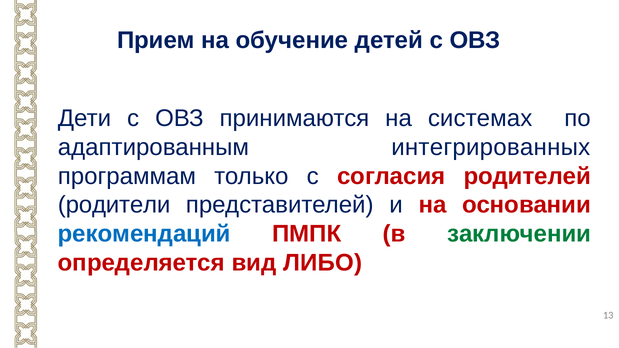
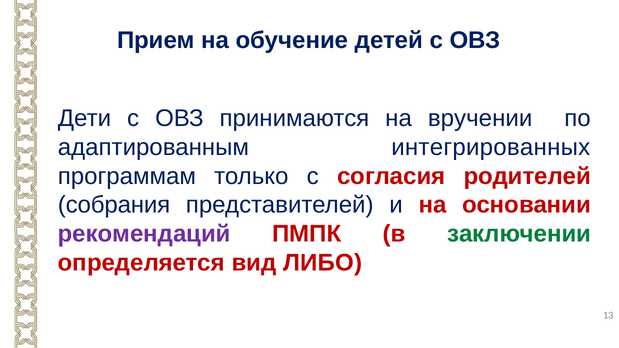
системах: системах -> вручении
родители: родители -> собрания
рекомендаций colour: blue -> purple
